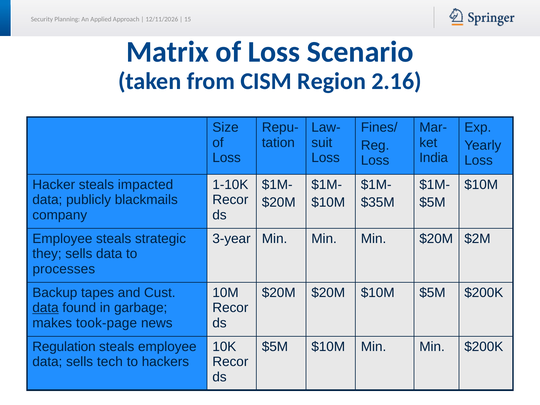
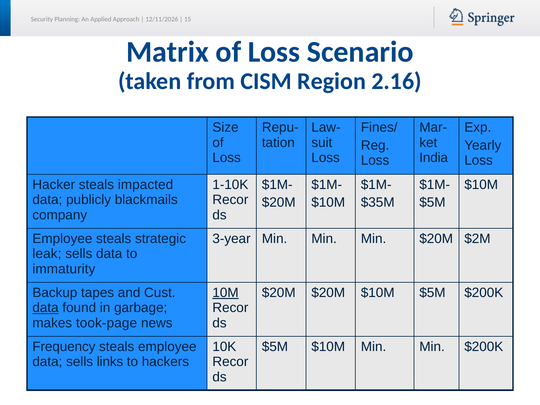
they: they -> leak
processes: processes -> immaturity
10M underline: none -> present
Regulation: Regulation -> Frequency
tech: tech -> links
